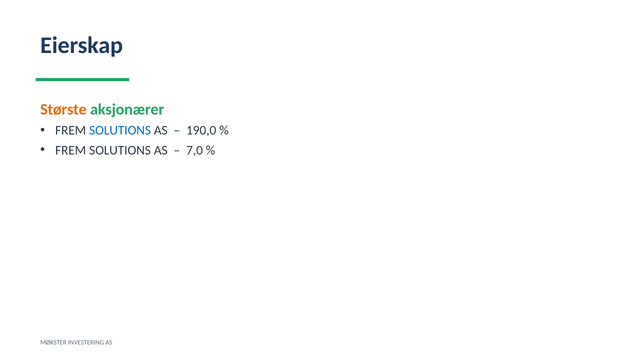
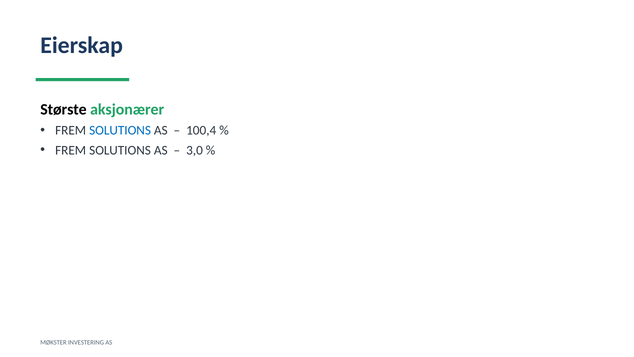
Største colour: orange -> black
190,0: 190,0 -> 100,4
7,0: 7,0 -> 3,0
